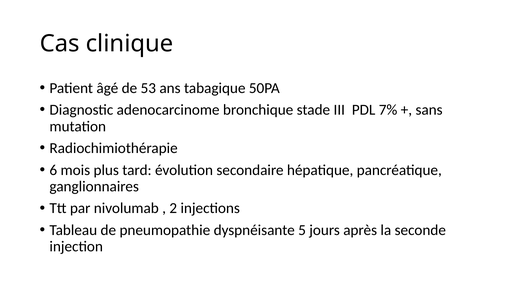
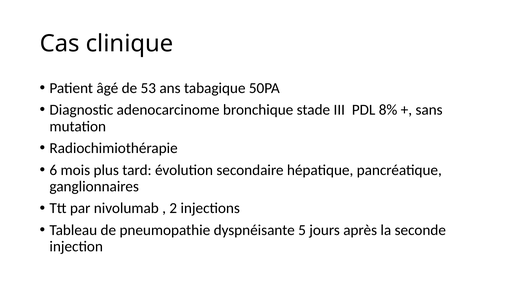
7%: 7% -> 8%
